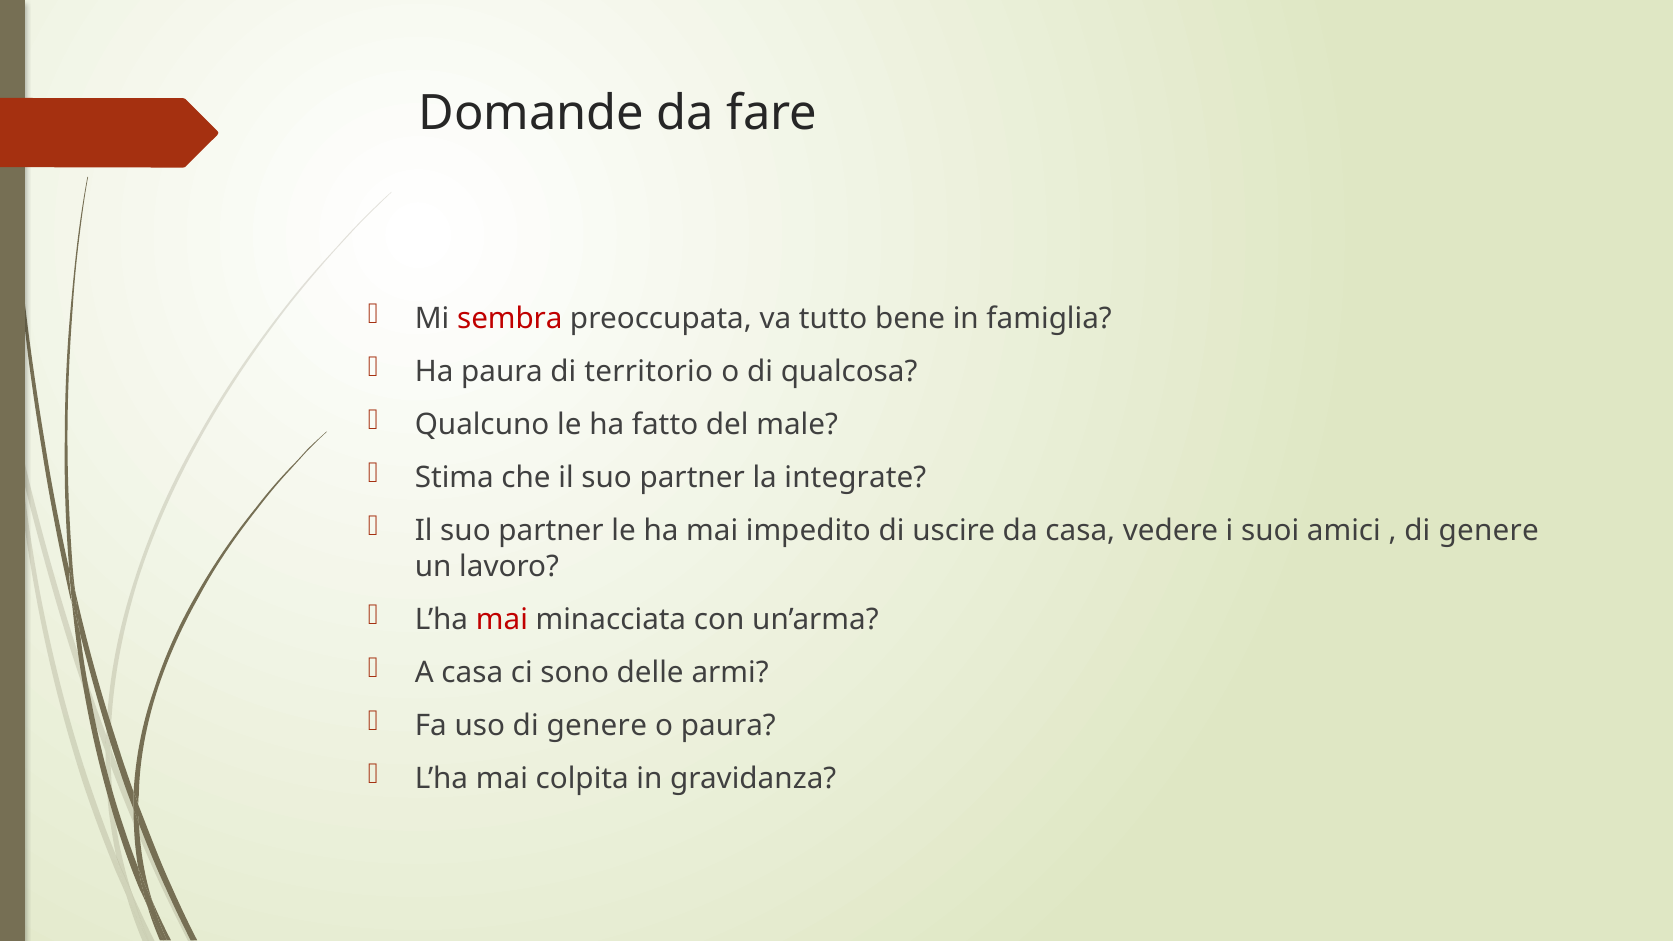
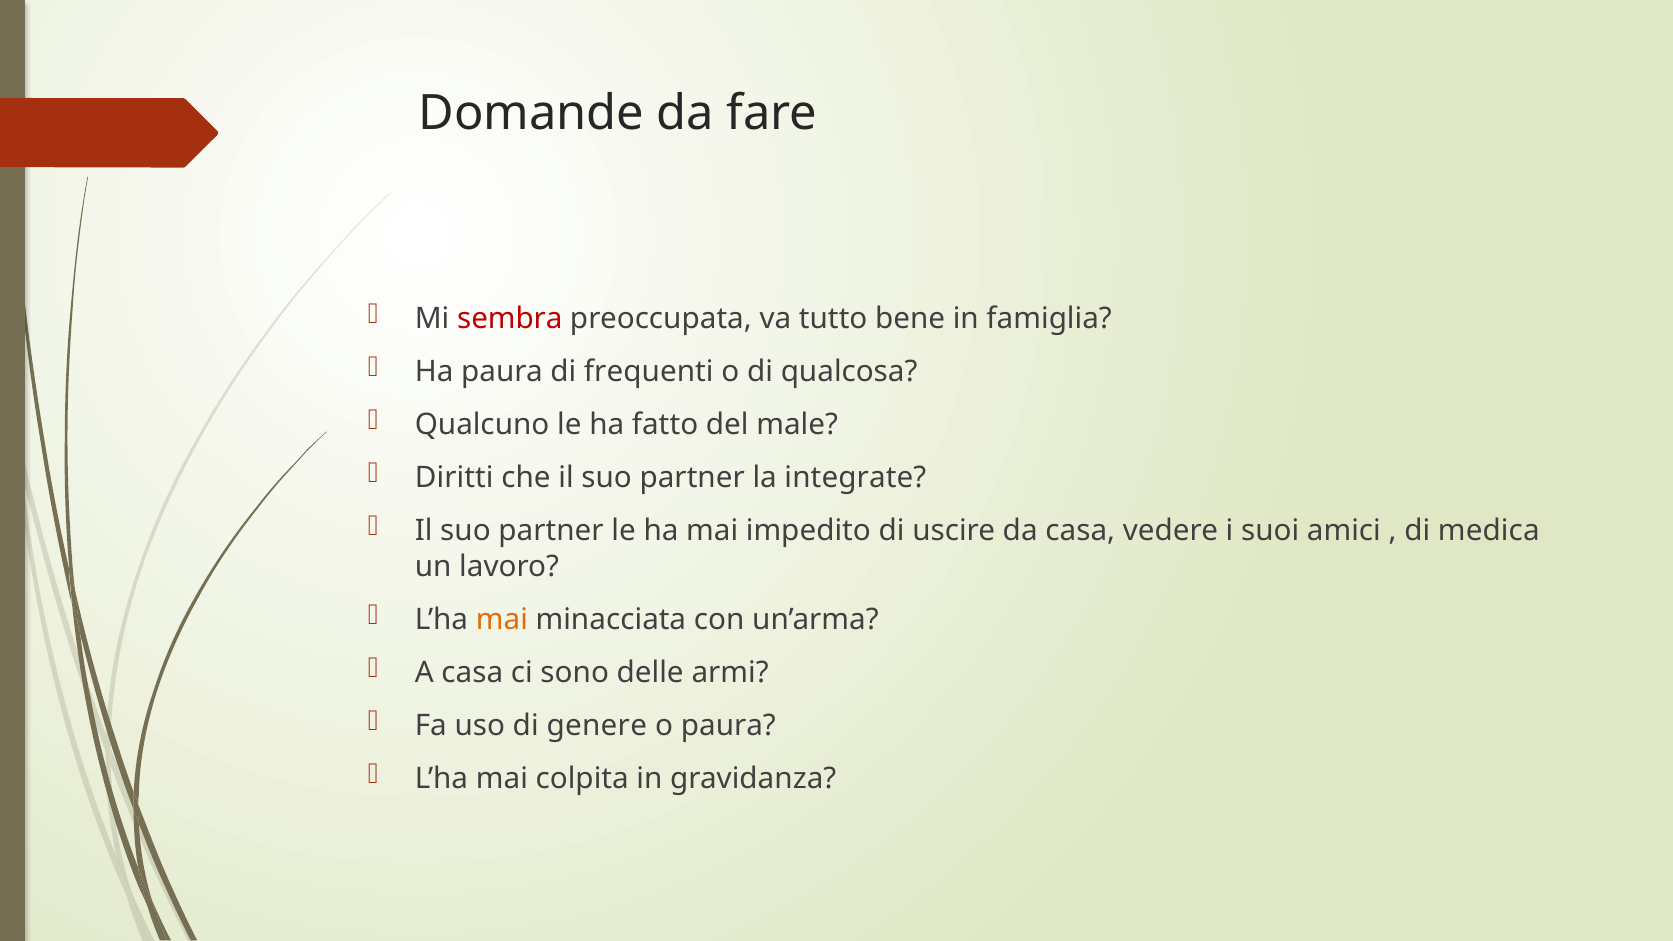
territorio: territorio -> frequenti
Stima: Stima -> Diritti
genere at (1489, 531): genere -> medica
mai at (502, 620) colour: red -> orange
